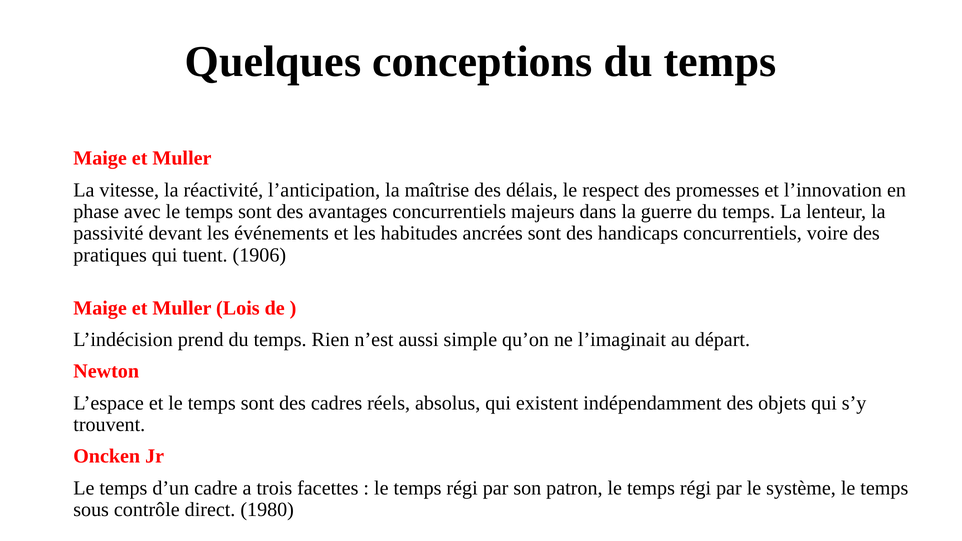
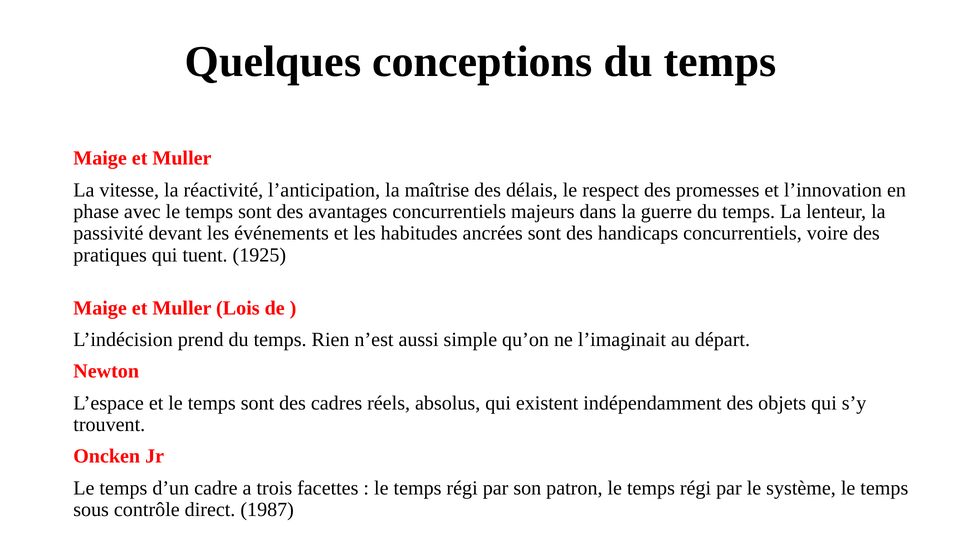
1906: 1906 -> 1925
1980: 1980 -> 1987
